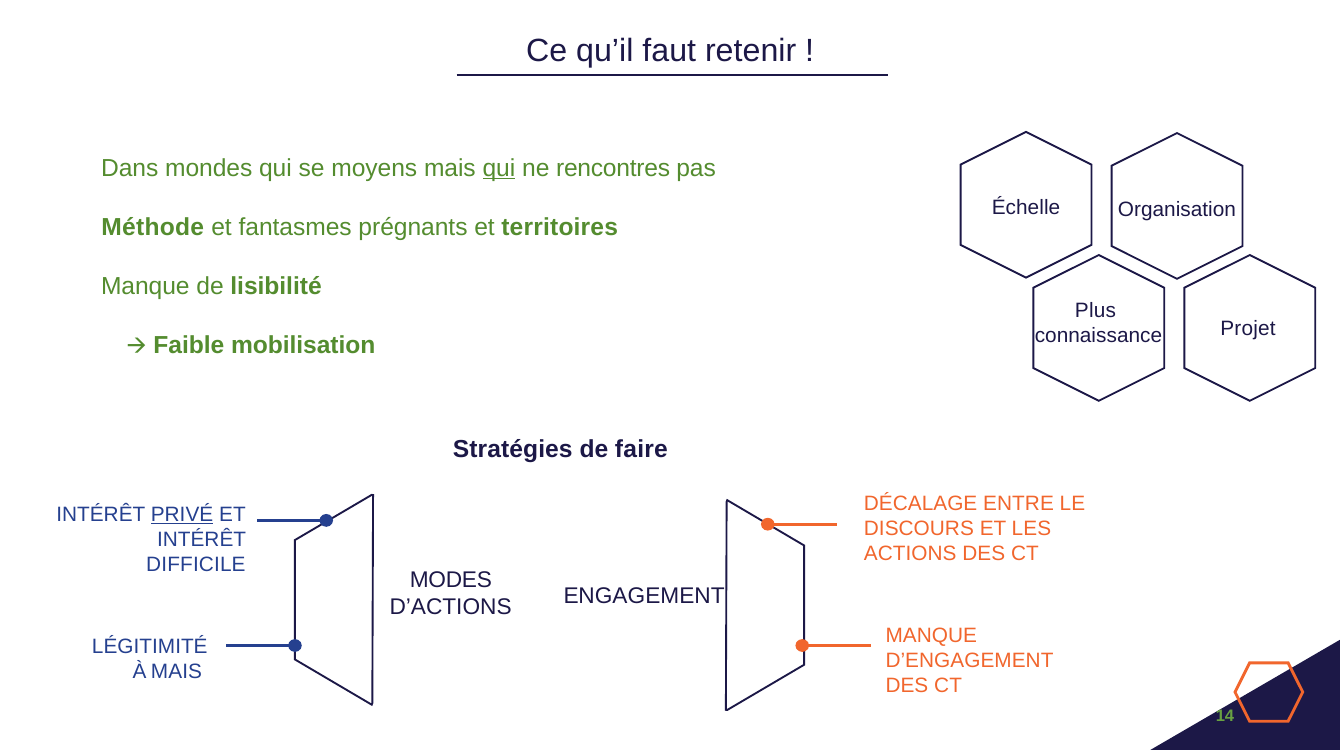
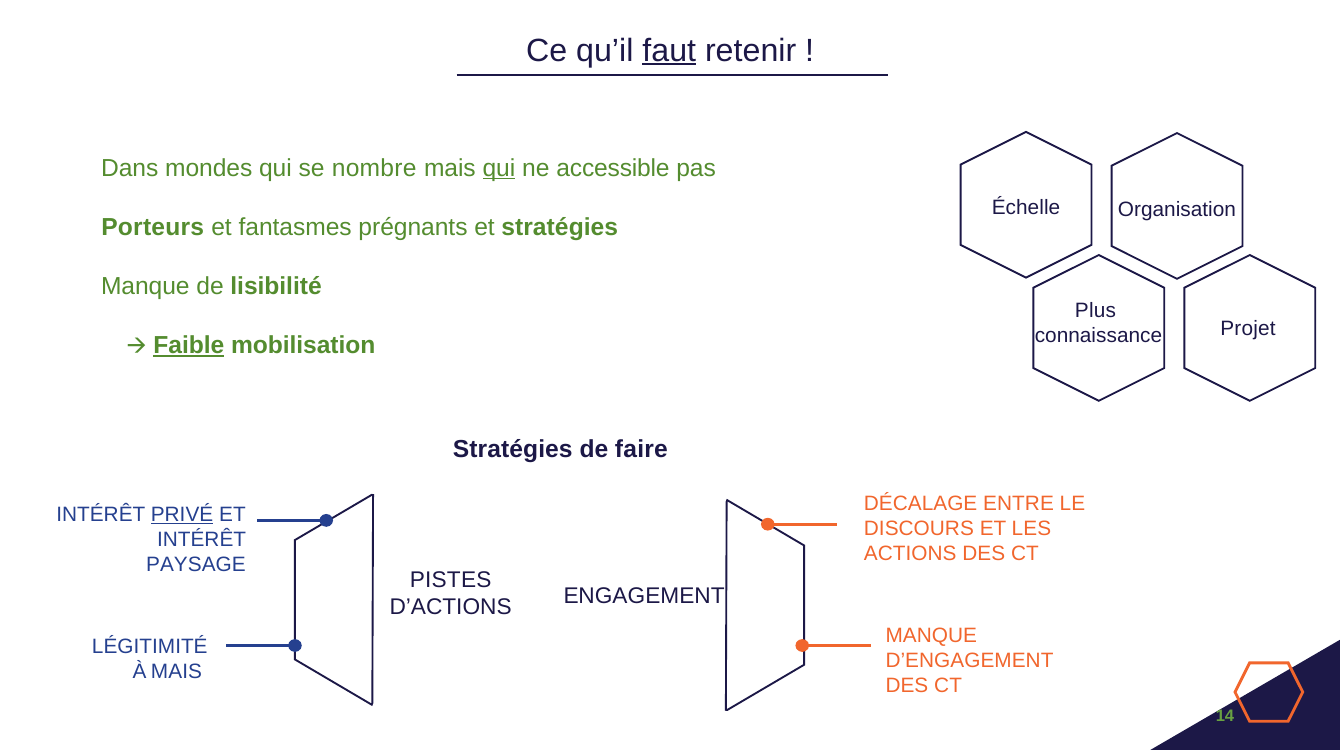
faut underline: none -> present
moyens: moyens -> nombre
rencontres: rencontres -> accessible
Méthode: Méthode -> Porteurs
et territoires: territoires -> stratégies
Faible underline: none -> present
DIFFICILE: DIFFICILE -> PAYSAGE
MODES: MODES -> PISTES
